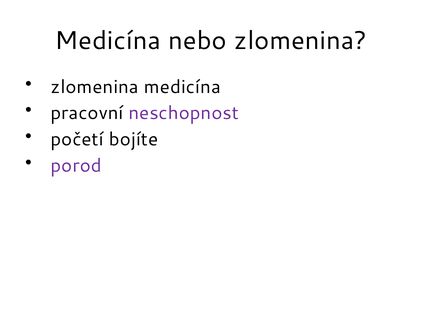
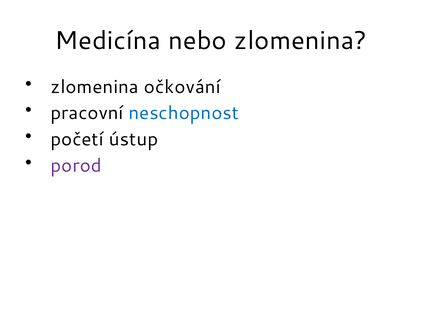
zlomenina medicína: medicína -> očkování
neschopnost colour: purple -> blue
bojíte: bojíte -> ústup
